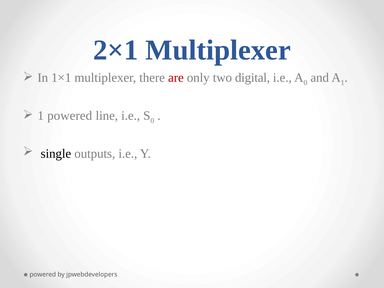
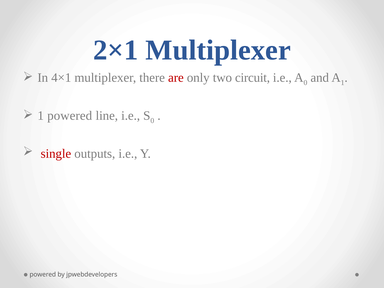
1×1: 1×1 -> 4×1
digital: digital -> circuit
single colour: black -> red
